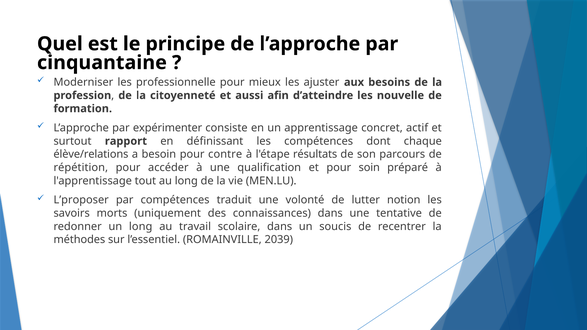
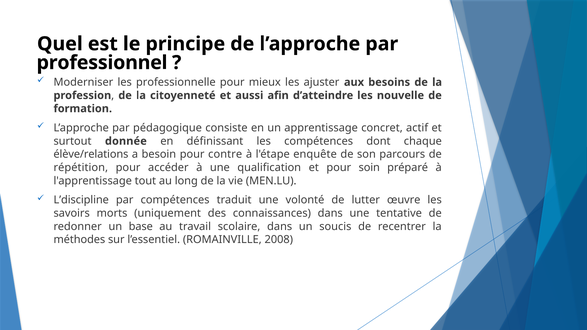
cinquantaine: cinquantaine -> professionnel
expérimenter: expérimenter -> pédagogique
rapport: rapport -> donnée
résultats: résultats -> enquête
L’proposer: L’proposer -> L’discipline
notion: notion -> œuvre
un long: long -> base
2039: 2039 -> 2008
